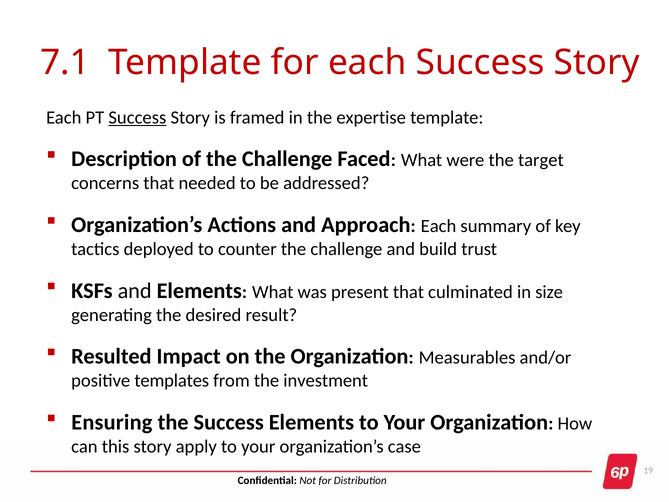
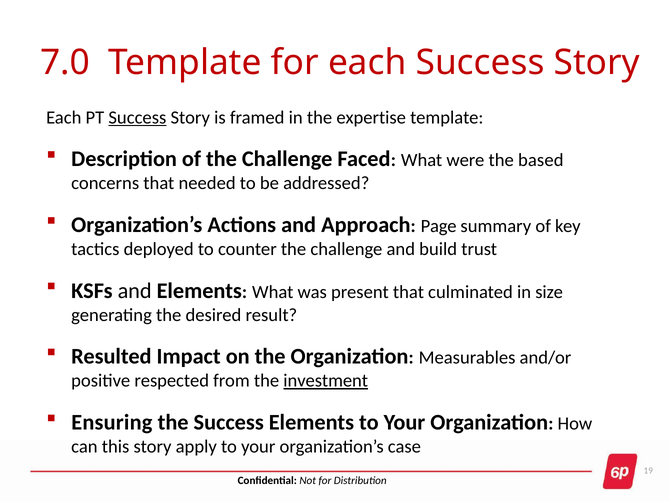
7.1: 7.1 -> 7.0
target: target -> based
Each at (439, 226): Each -> Page
templates: templates -> respected
investment underline: none -> present
